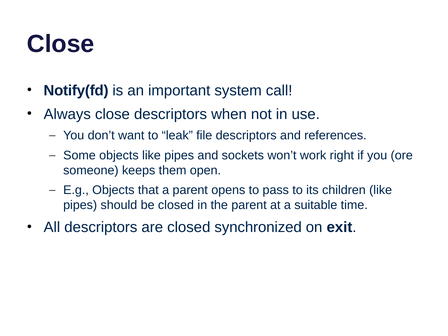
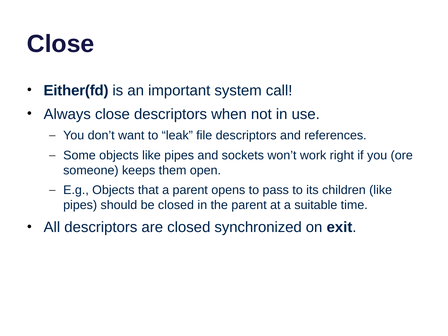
Notify(fd: Notify(fd -> Either(fd
